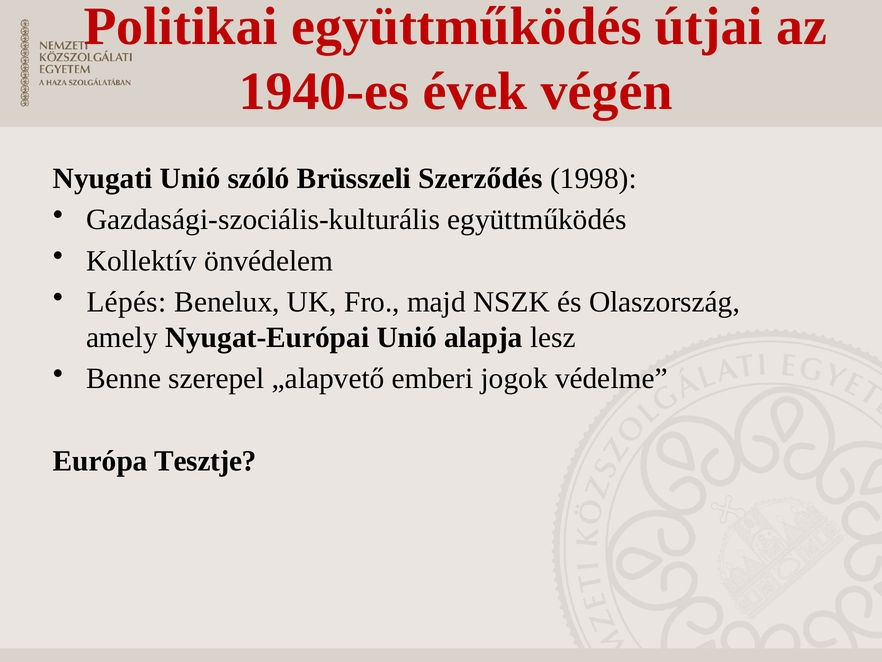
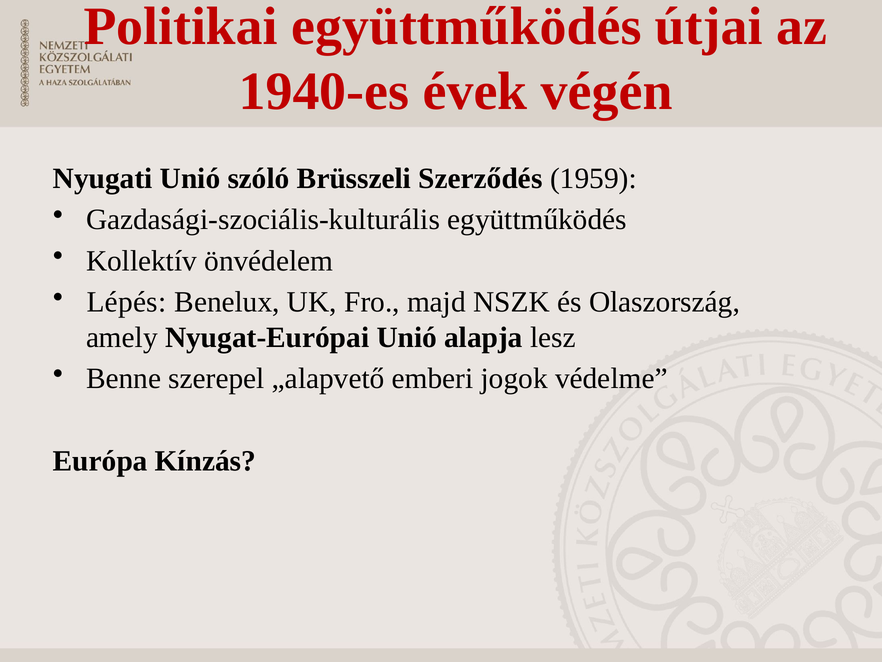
1998: 1998 -> 1959
Tesztje: Tesztje -> Kínzás
